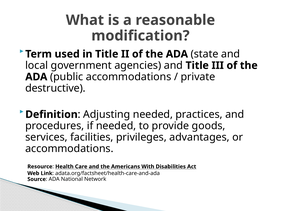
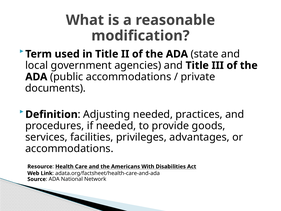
destructive: destructive -> documents
